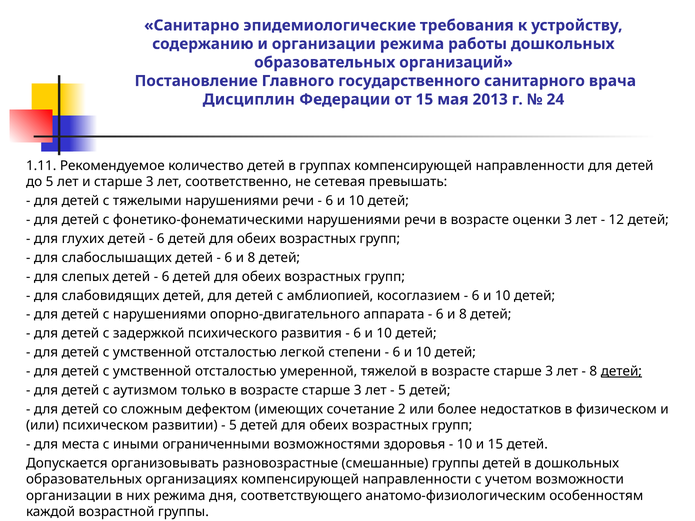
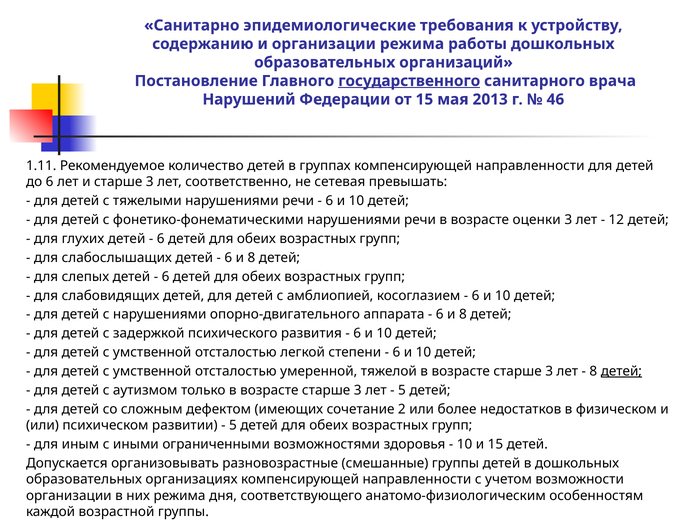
государственного underline: none -> present
Дисциплин: Дисциплин -> Нарушений
24: 24 -> 46
до 5: 5 -> 6
места: места -> иным
